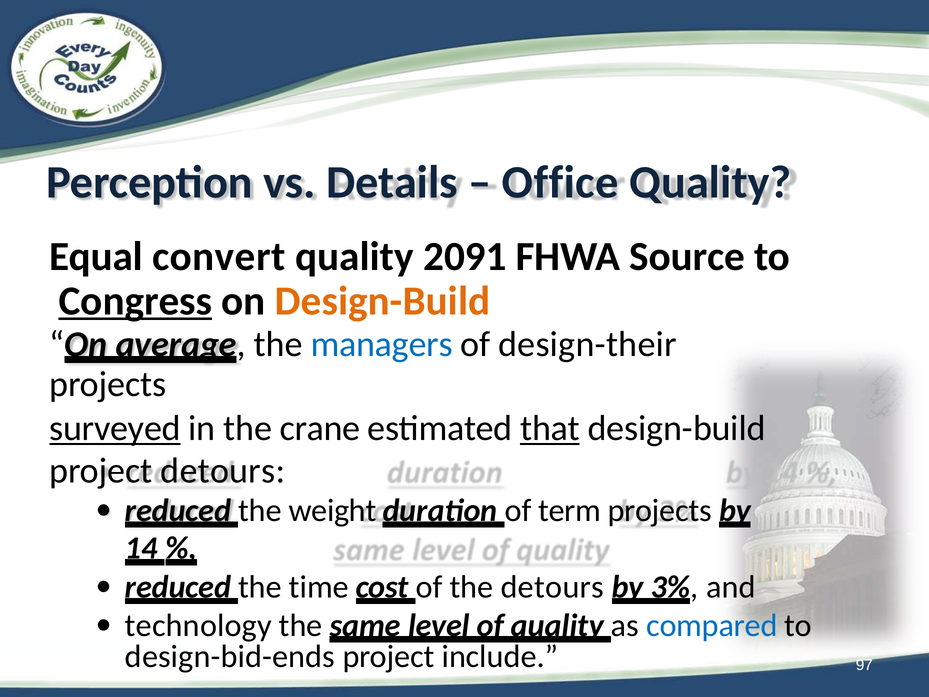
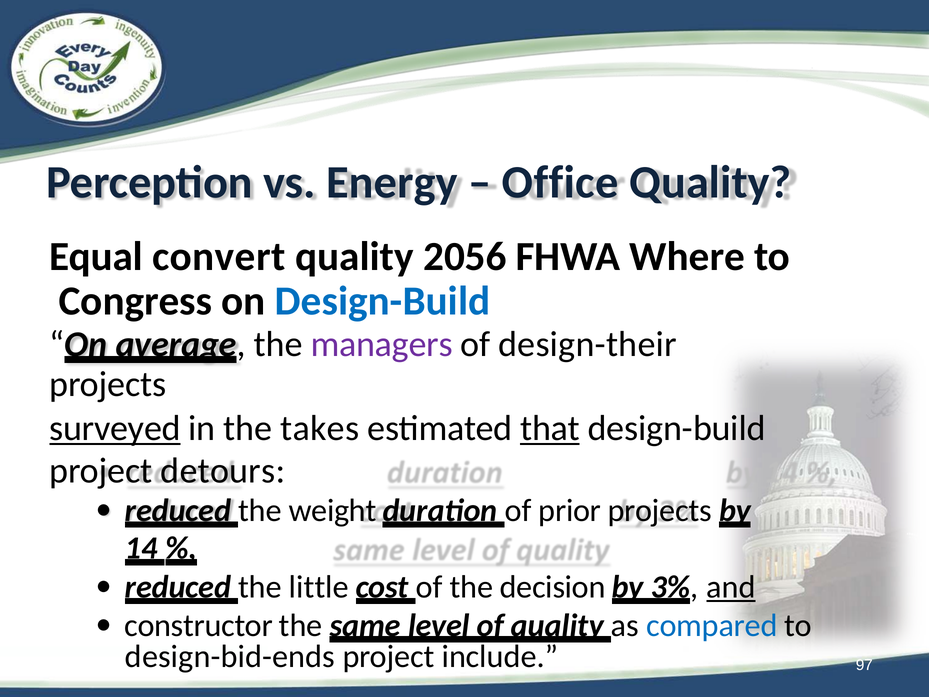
Details: Details -> Energy
2091: 2091 -> 2056
Source: Source -> Where
Congress underline: present -> none
Design-Build at (383, 301) colour: orange -> blue
managers colour: blue -> purple
crane: crane -> takes
term: term -> prior
time: time -> little
the detours: detours -> decision
and underline: none -> present
technology: technology -> constructor
